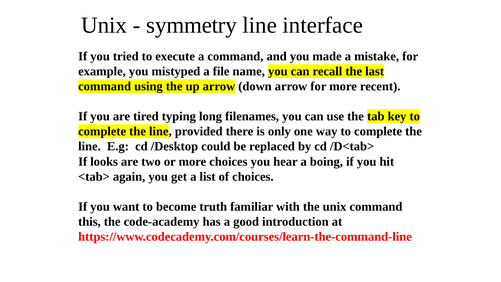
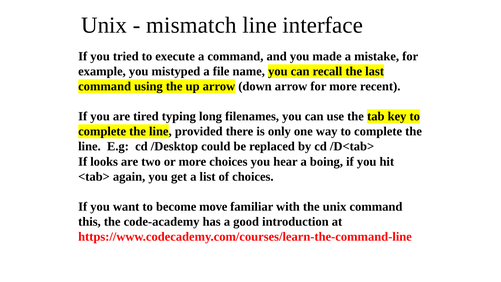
symmetry: symmetry -> mismatch
truth: truth -> move
